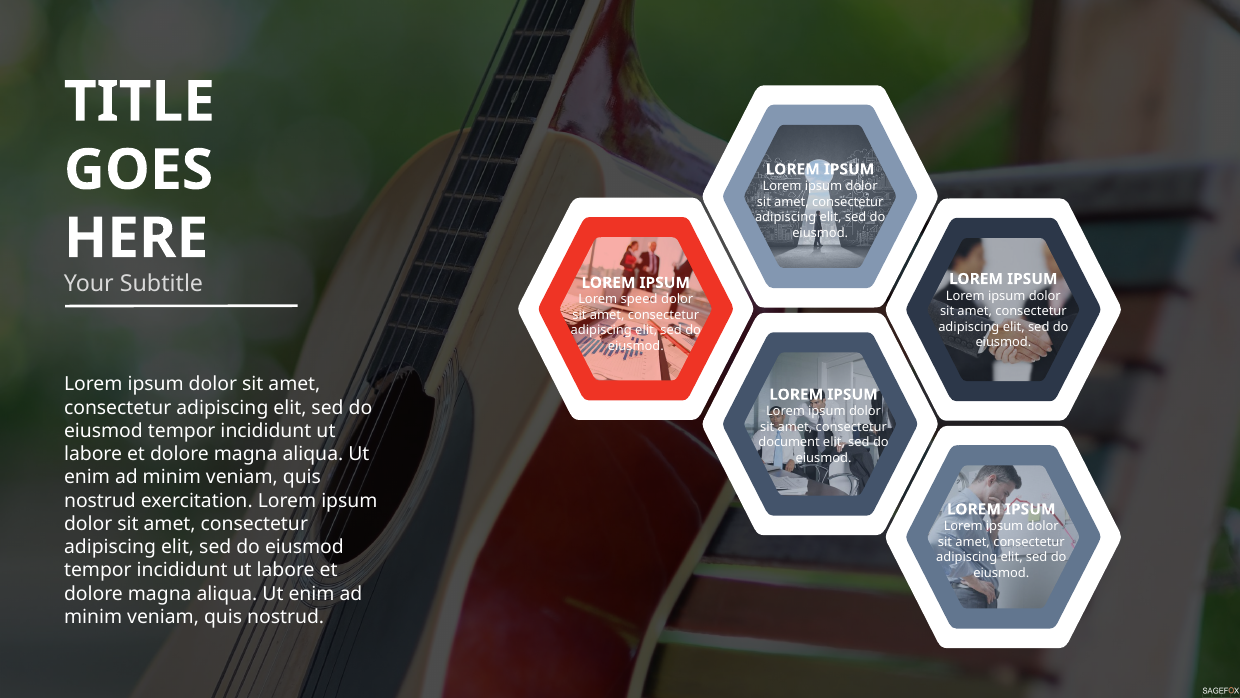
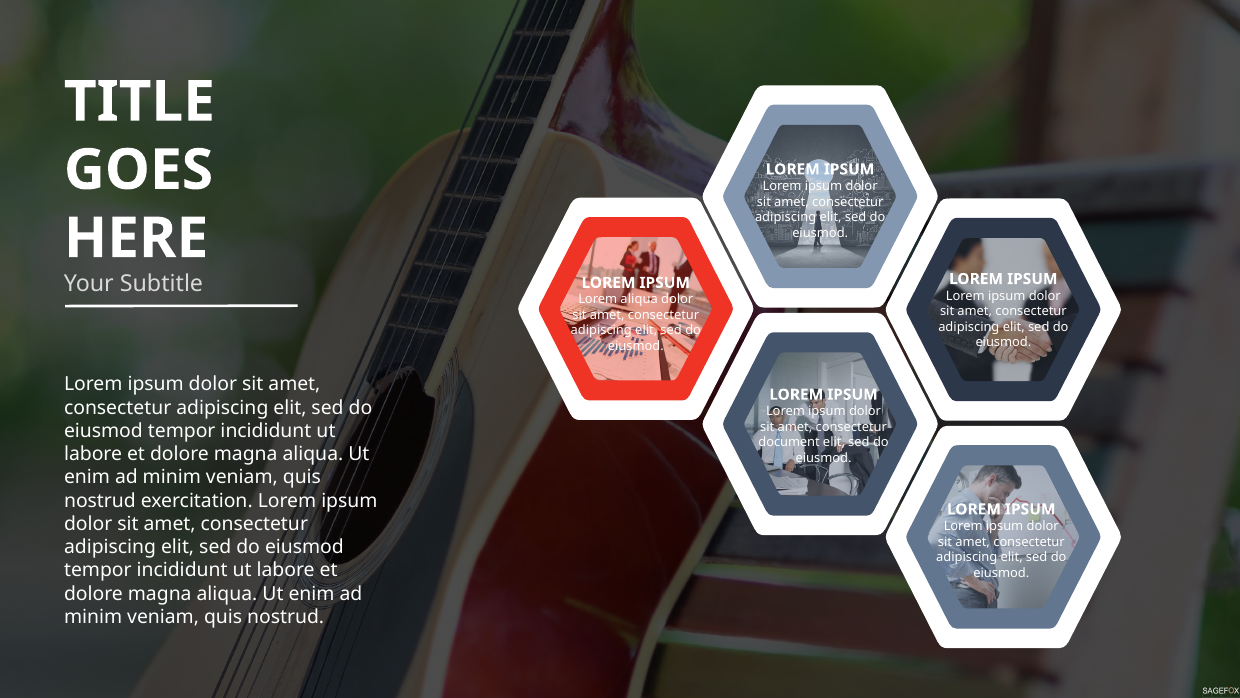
Lorem speed: speed -> aliqua
